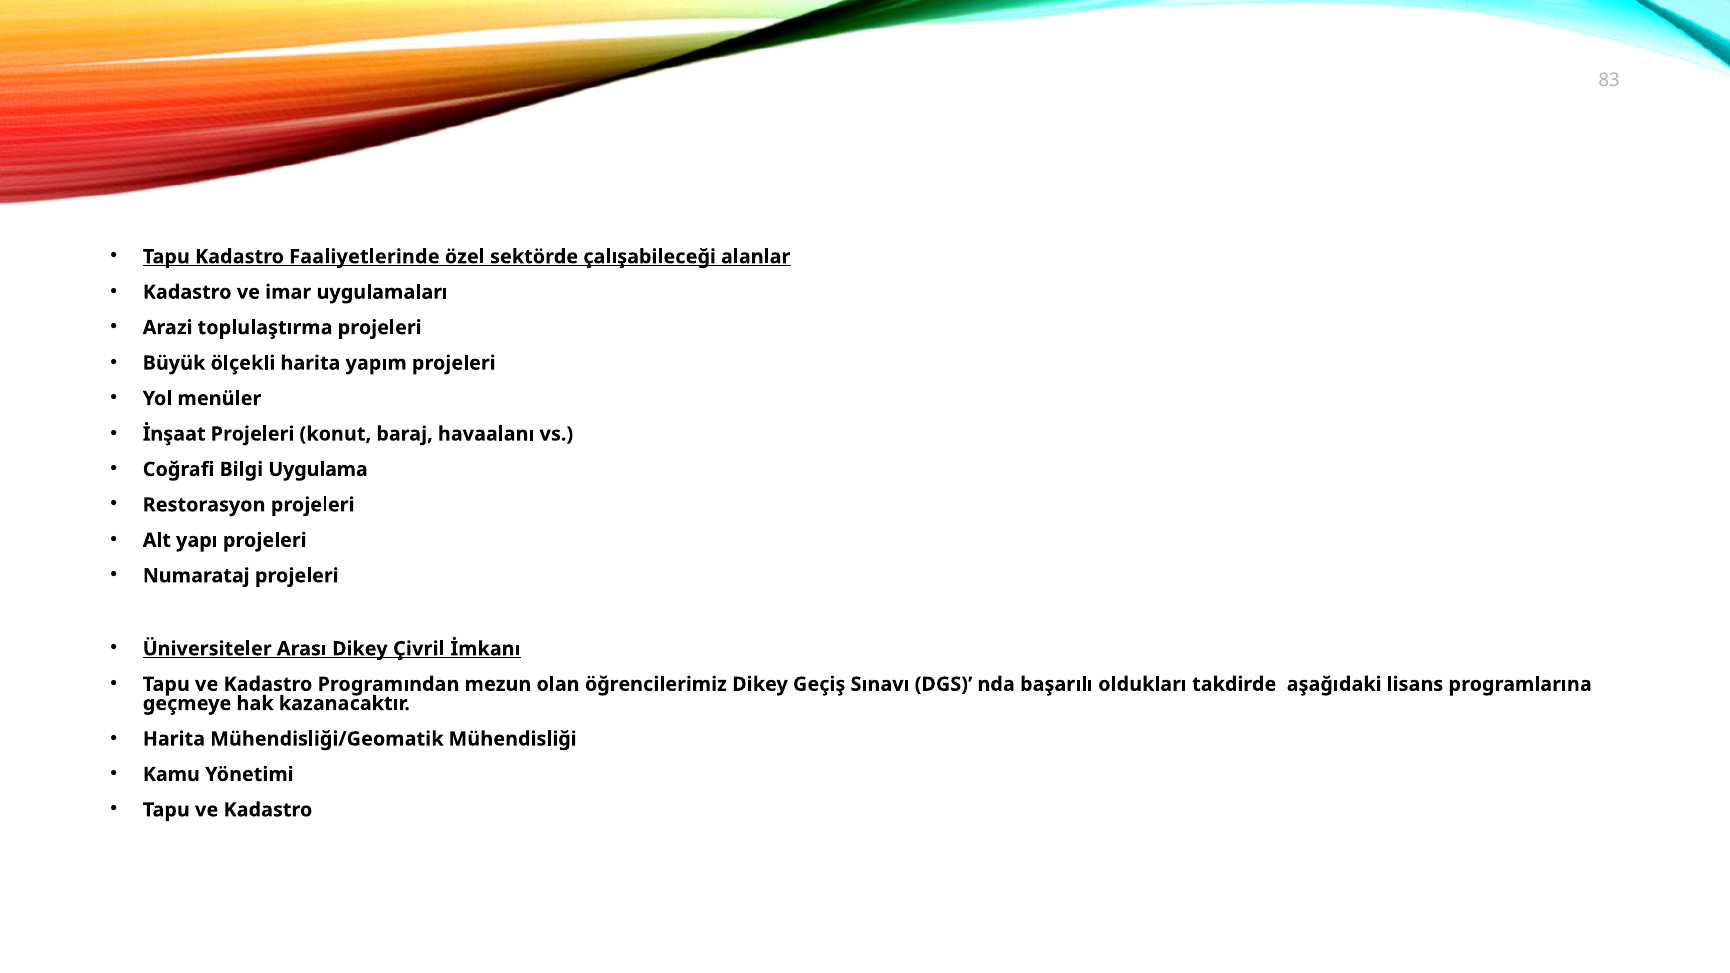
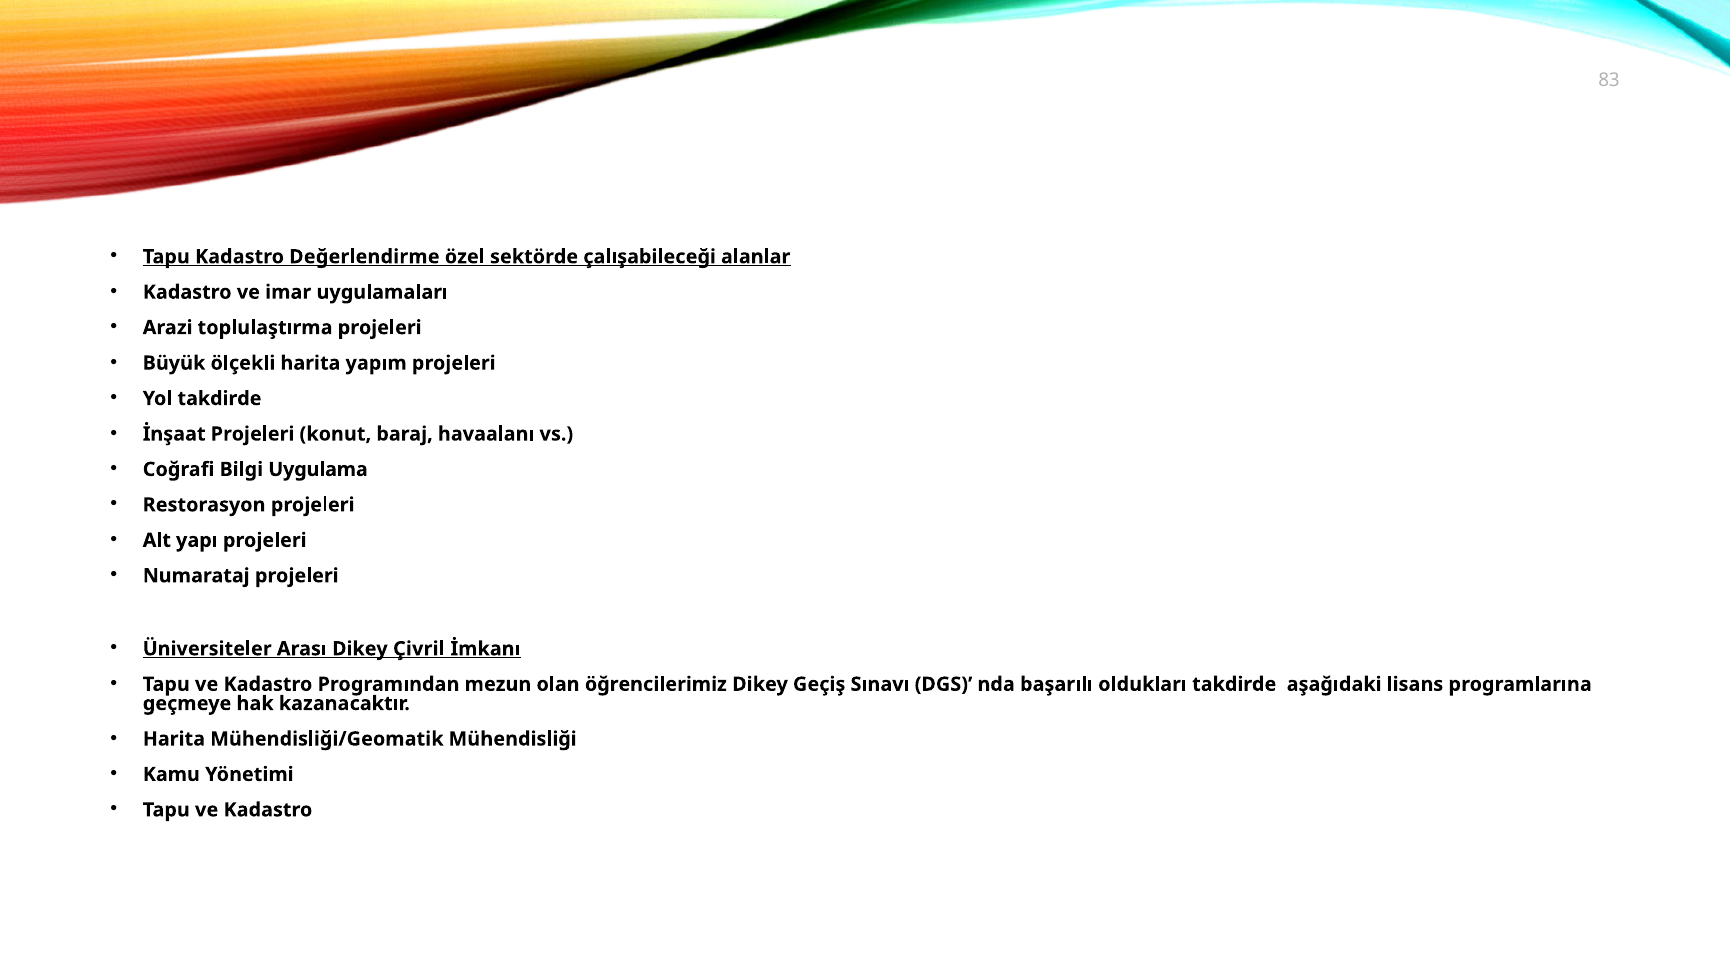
Faaliyetlerinde: Faaliyetlerinde -> Değerlendirme
Yol menüler: menüler -> takdirde
